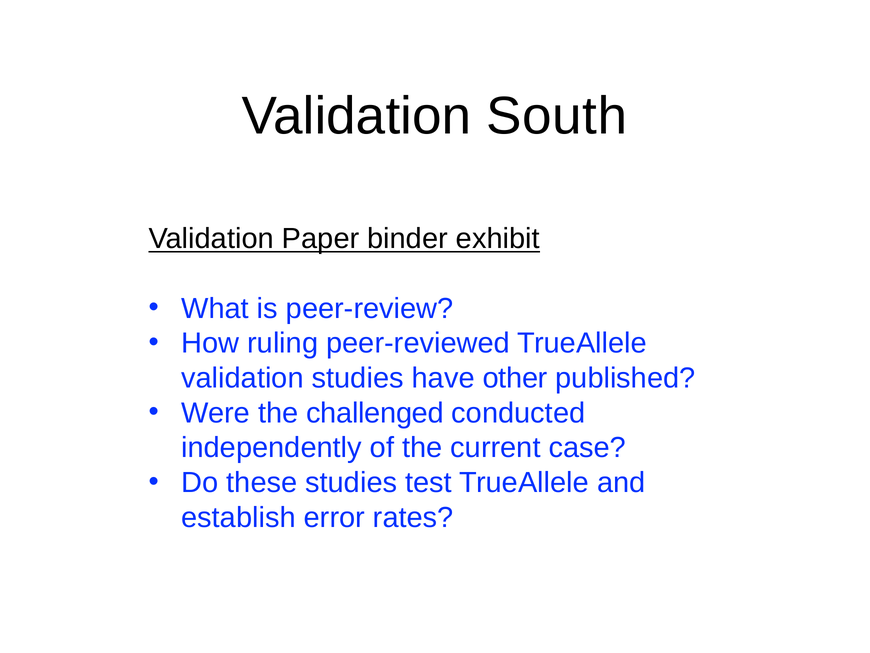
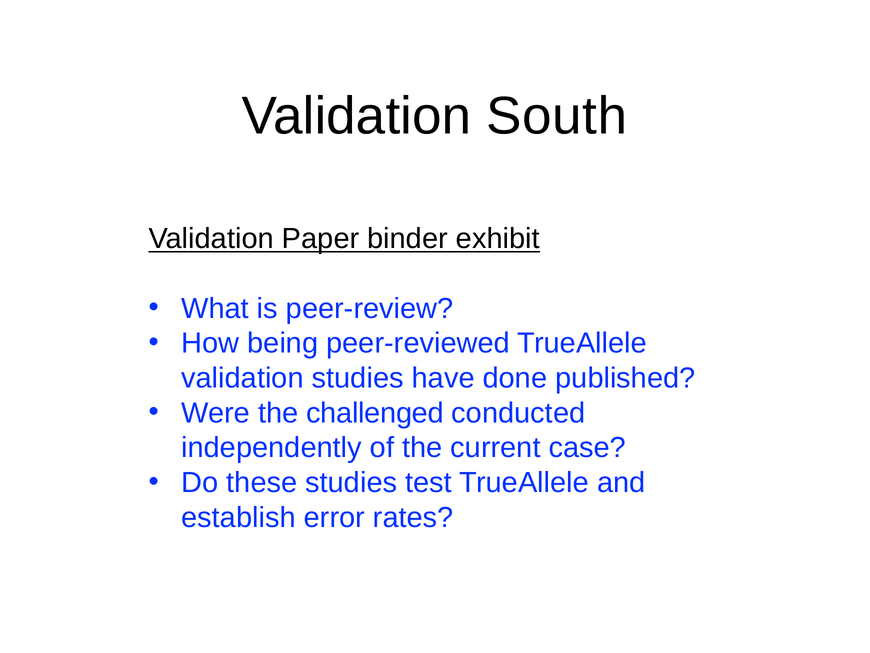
ruling: ruling -> being
other: other -> done
